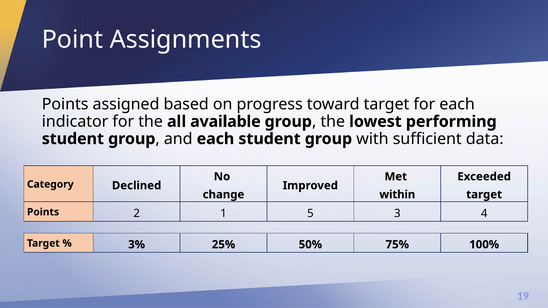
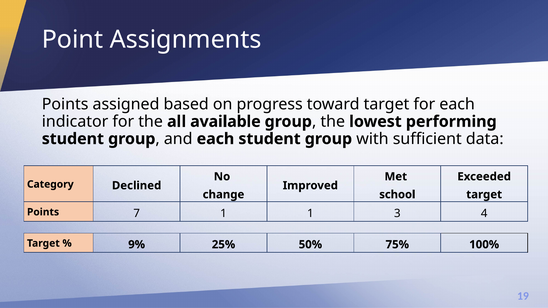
within: within -> school
2: 2 -> 7
1 5: 5 -> 1
3%: 3% -> 9%
